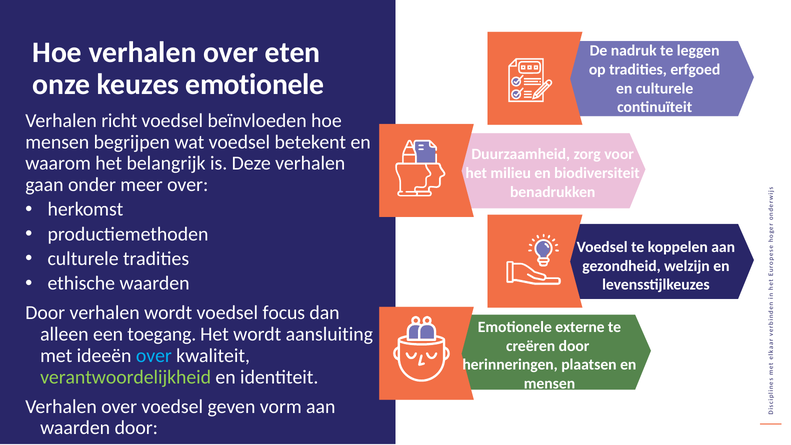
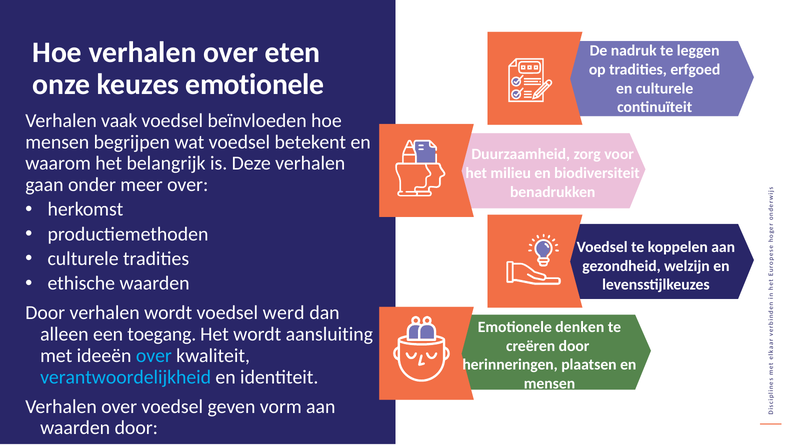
richt: richt -> vaak
focus: focus -> werd
externe: externe -> denken
verantwoordelijkheid colour: light green -> light blue
